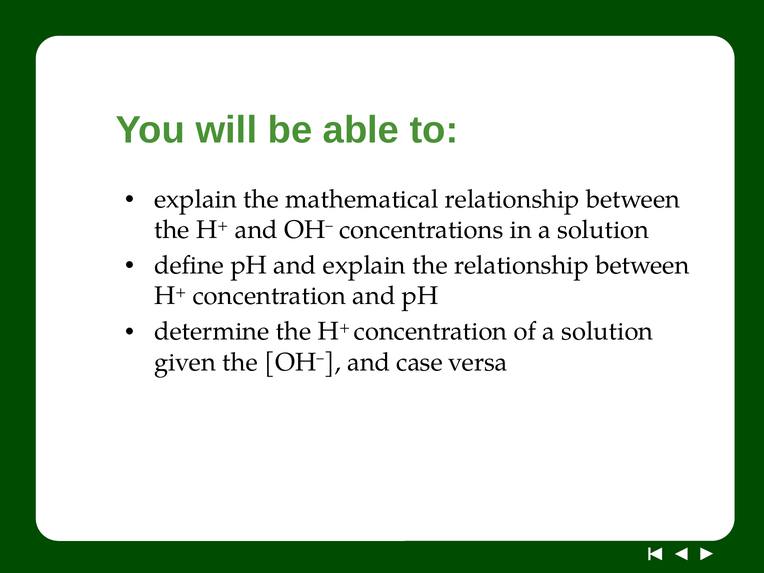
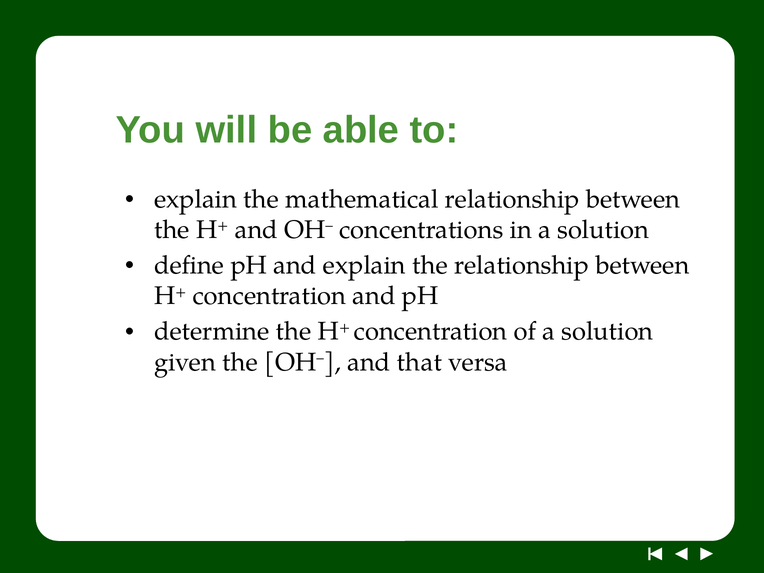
case: case -> that
